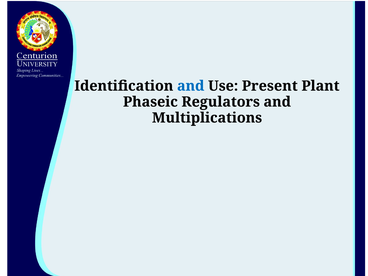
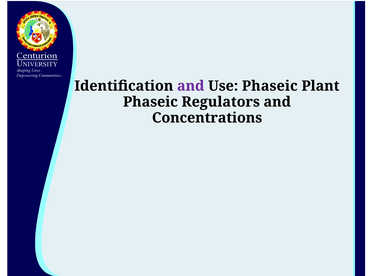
and at (191, 86) colour: blue -> purple
Use Present: Present -> Phaseic
Multiplications: Multiplications -> Concentrations
